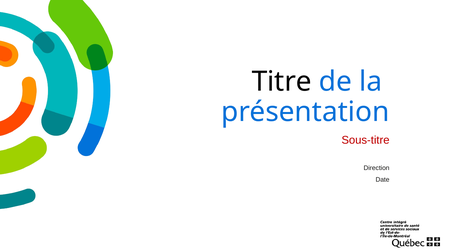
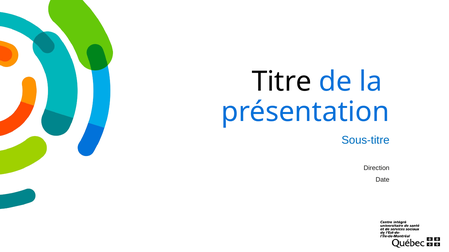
Sous-titre colour: red -> blue
